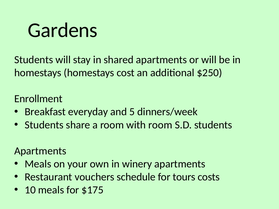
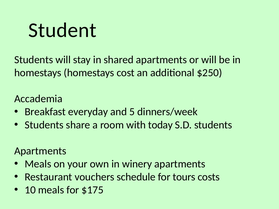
Gardens: Gardens -> Student
Enrollment: Enrollment -> Accademia
with room: room -> today
